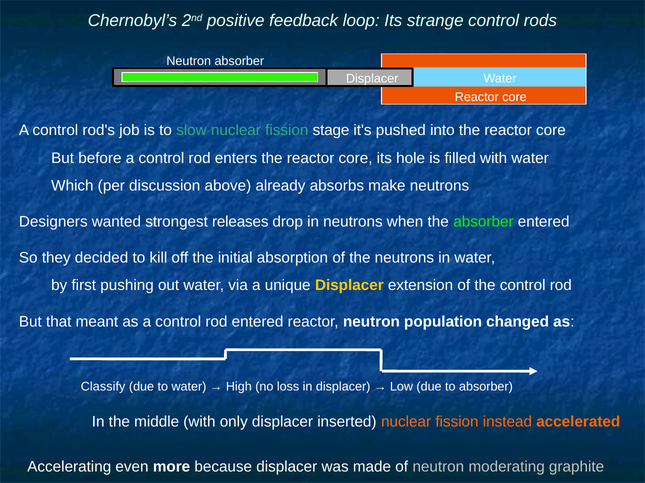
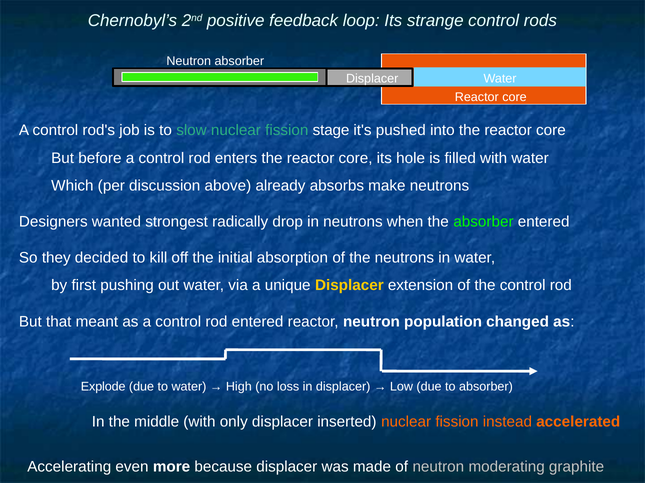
releases: releases -> radically
Classify: Classify -> Explode
